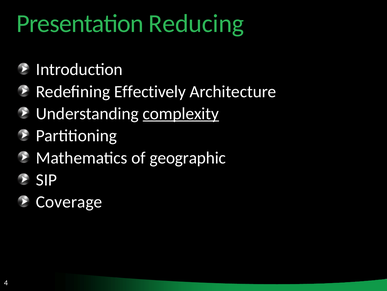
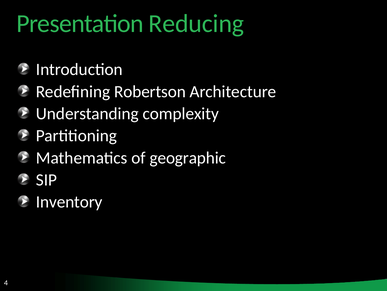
Effectively: Effectively -> Robertson
complexity underline: present -> none
Coverage: Coverage -> Inventory
